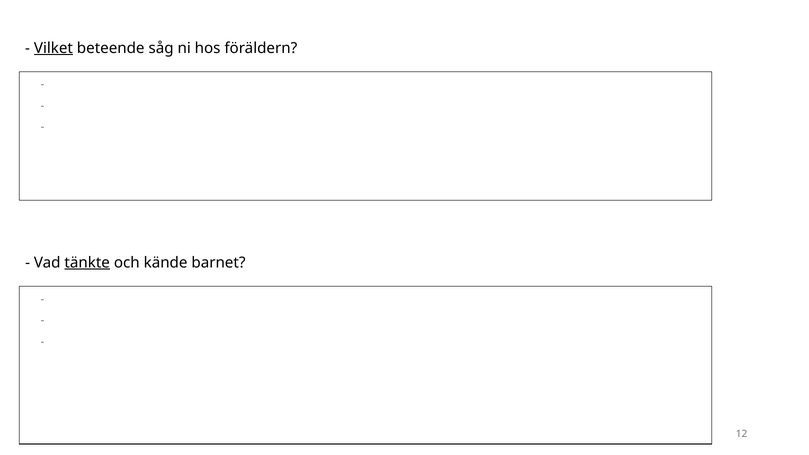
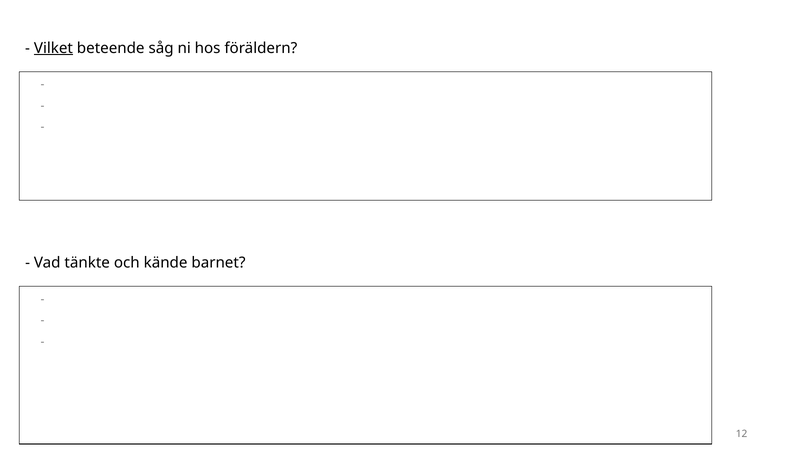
tänkte underline: present -> none
